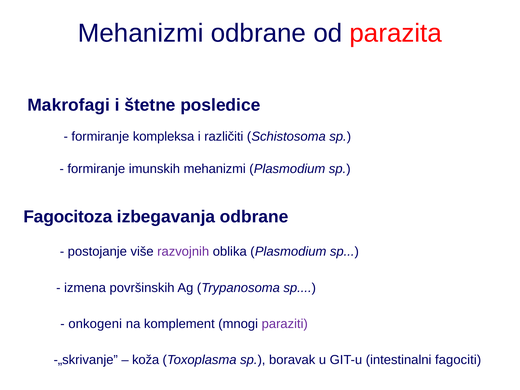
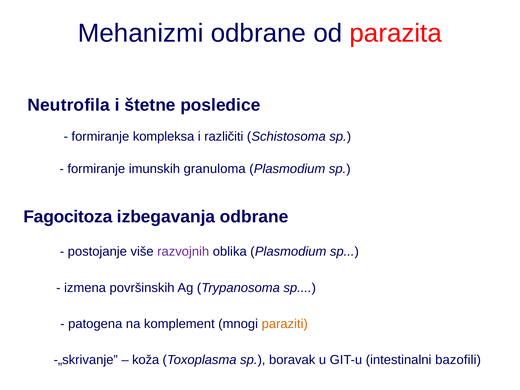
Makrofagi: Makrofagi -> Neutrofila
imunskih mehanizmi: mehanizmi -> granuloma
onkogeni: onkogeni -> patogena
paraziti colour: purple -> orange
fagociti: fagociti -> bazofili
